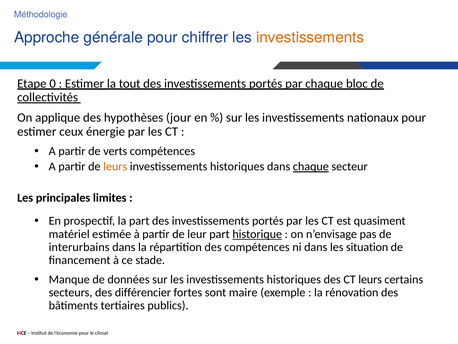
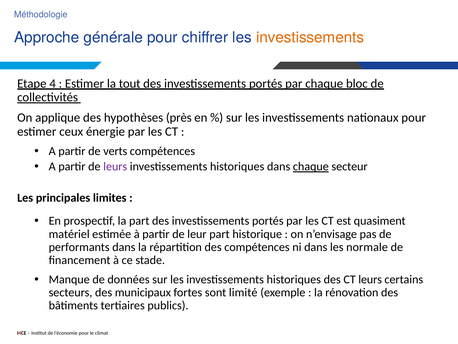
0: 0 -> 4
jour: jour -> près
leurs at (115, 166) colour: orange -> purple
historique underline: present -> none
interurbains: interurbains -> performants
situation: situation -> normale
différencier: différencier -> municipaux
maire: maire -> limité
